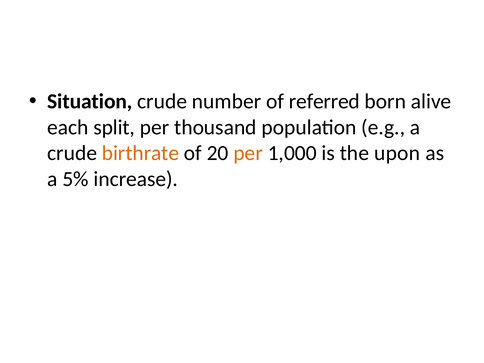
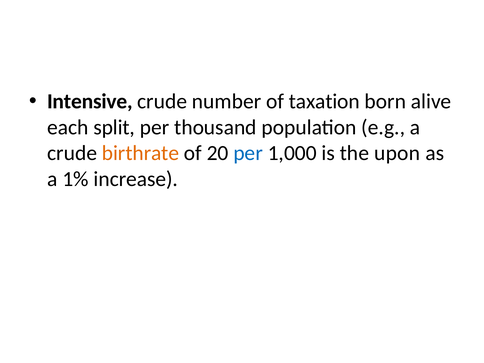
Situation: Situation -> Intensive
referred: referred -> taxation
per at (248, 153) colour: orange -> blue
5%: 5% -> 1%
